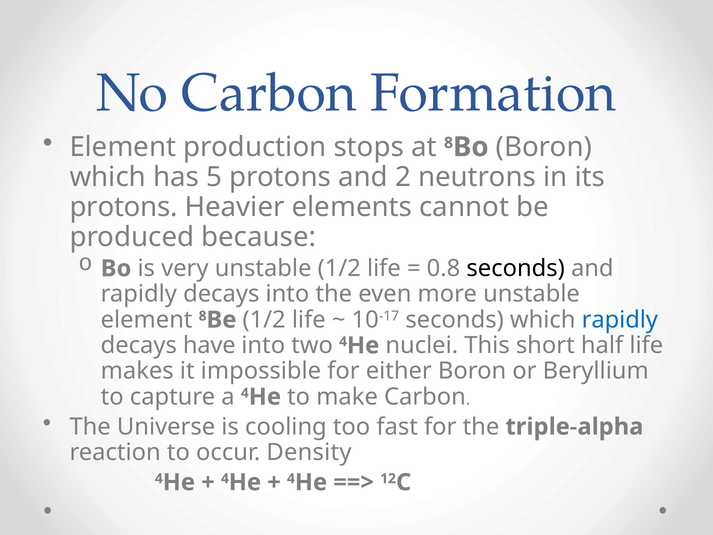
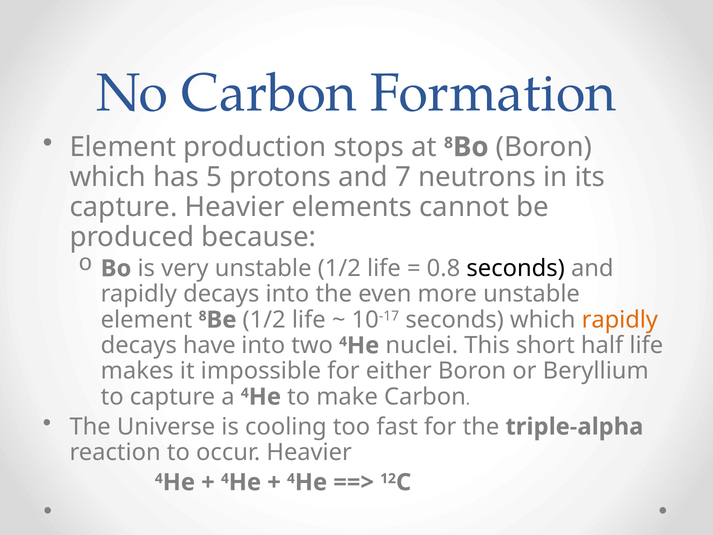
2: 2 -> 7
protons at (124, 207): protons -> capture
rapidly at (620, 320) colour: blue -> orange
occur Density: Density -> Heavier
